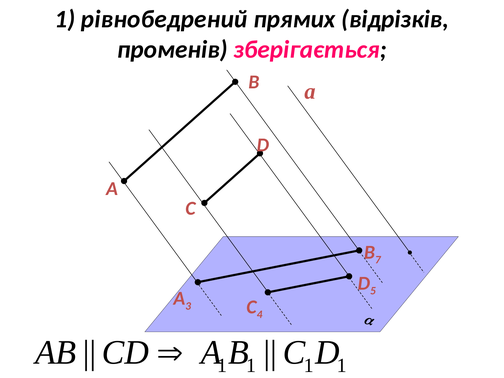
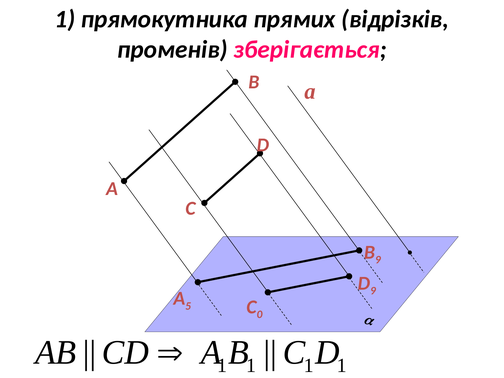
рівнобедрений: рівнобедрений -> прямокутника
B 7: 7 -> 9
D 5: 5 -> 9
3: 3 -> 5
4: 4 -> 0
